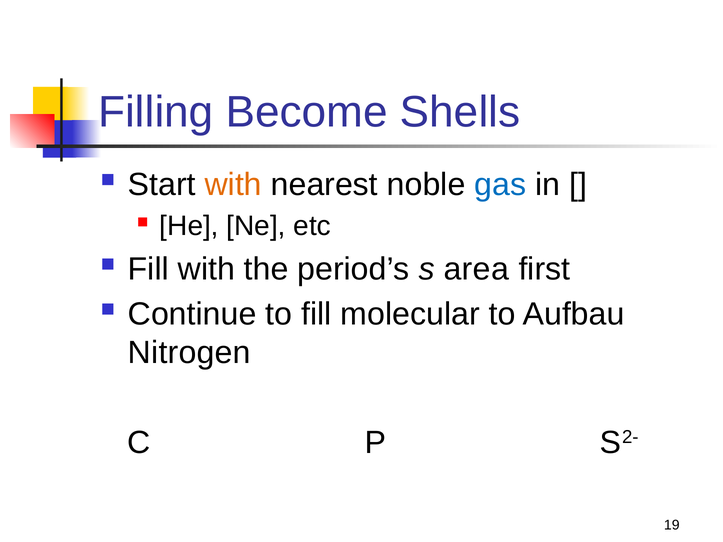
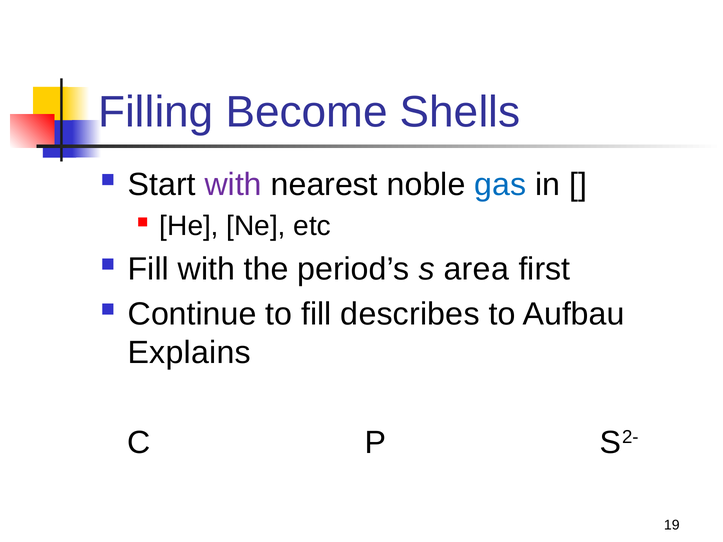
with at (233, 185) colour: orange -> purple
molecular: molecular -> describes
Nitrogen: Nitrogen -> Explains
